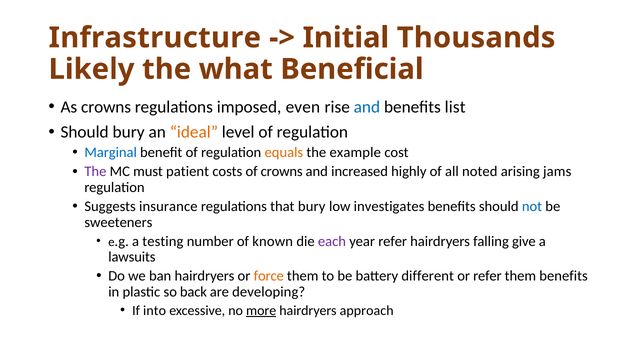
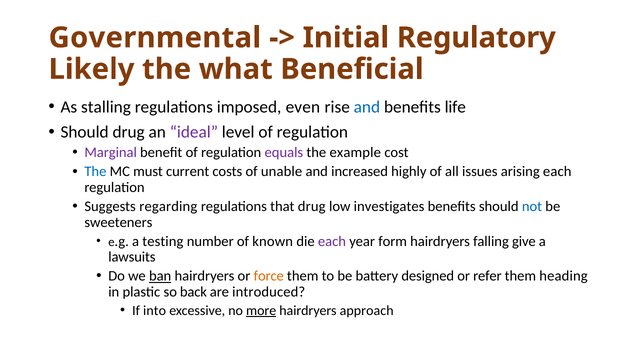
Infrastructure: Infrastructure -> Governmental
Thousands: Thousands -> Regulatory
As crowns: crowns -> stalling
list: list -> life
Should bury: bury -> drug
ideal colour: orange -> purple
Marginal colour: blue -> purple
equals colour: orange -> purple
The at (95, 172) colour: purple -> blue
patient: patient -> current
of crowns: crowns -> unable
noted: noted -> issues
arising jams: jams -> each
insurance: insurance -> regarding
that bury: bury -> drug
year refer: refer -> form
ban underline: none -> present
different: different -> designed
them benefits: benefits -> heading
developing: developing -> introduced
